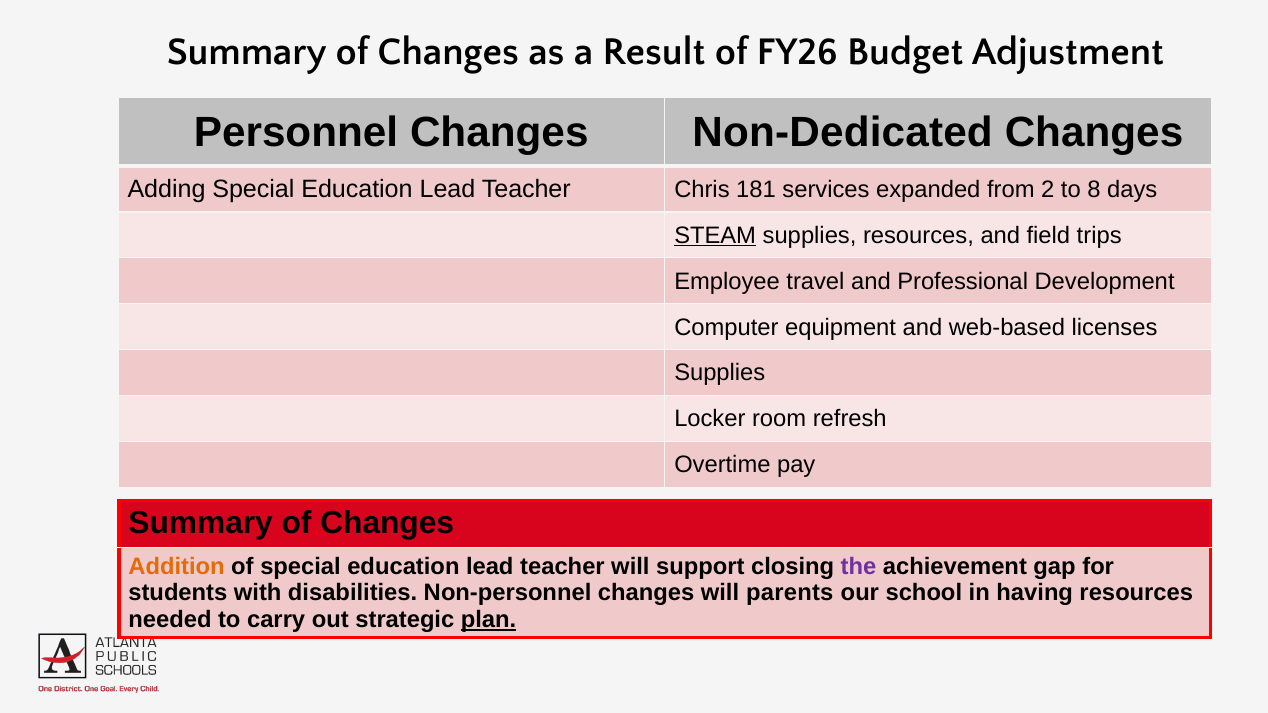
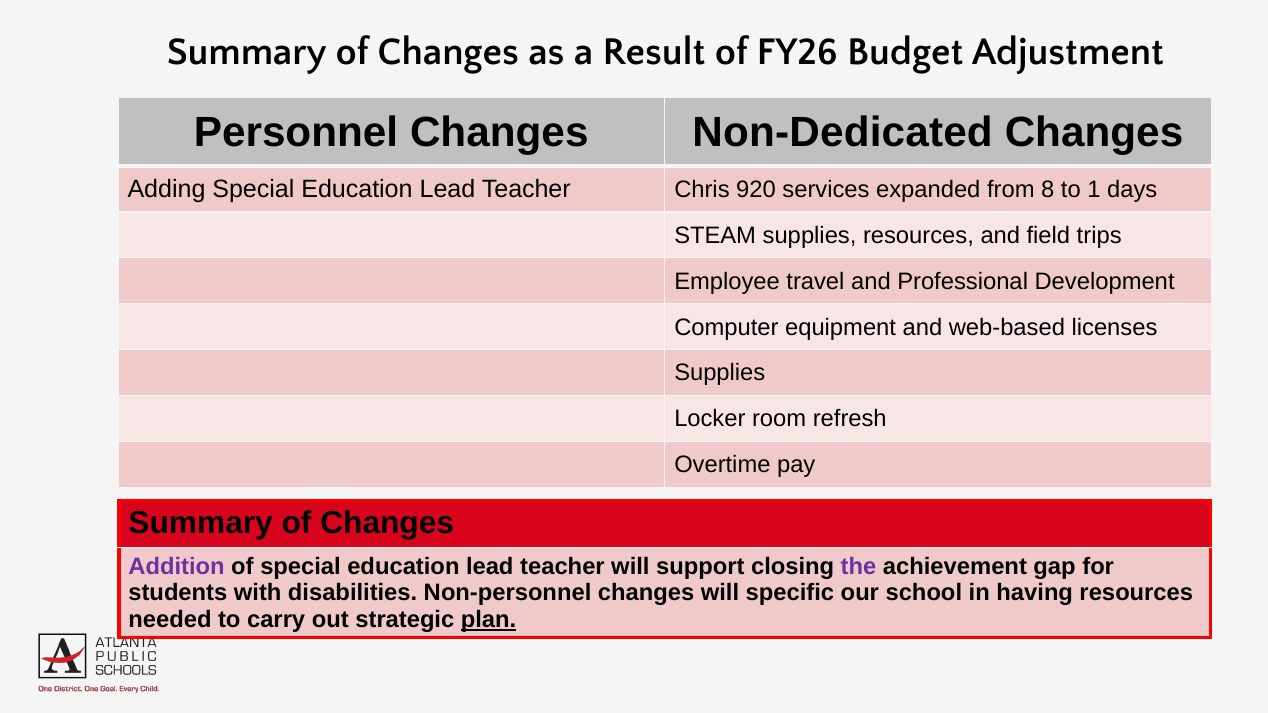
181: 181 -> 920
2: 2 -> 8
8: 8 -> 1
STEAM underline: present -> none
Addition colour: orange -> purple
parents: parents -> specific
